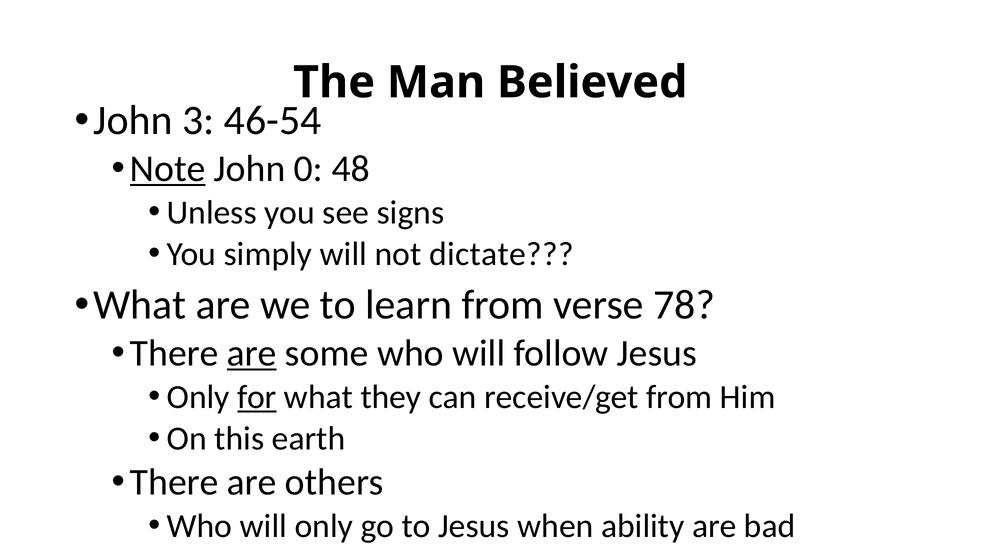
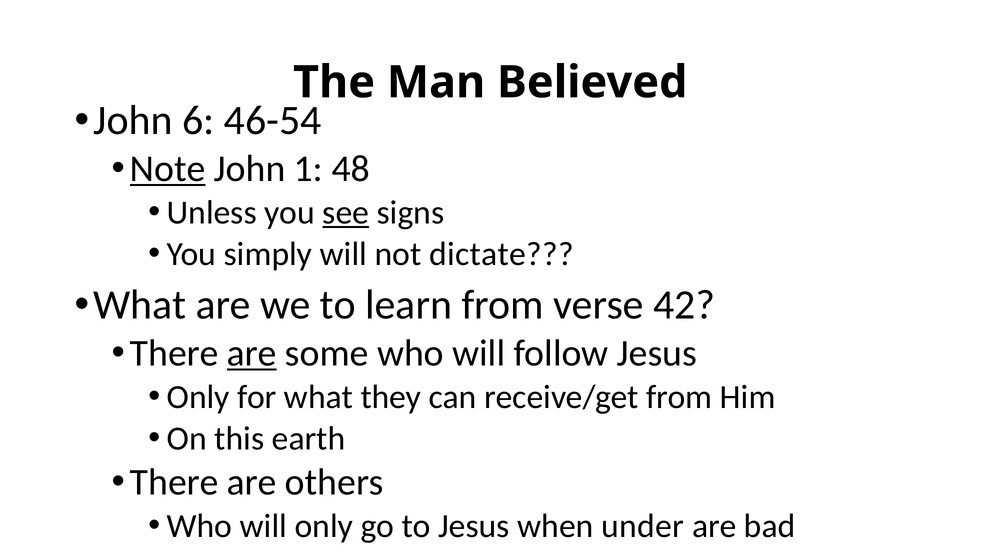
3: 3 -> 6
0: 0 -> 1
see underline: none -> present
78: 78 -> 42
for underline: present -> none
ability: ability -> under
